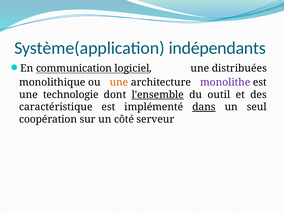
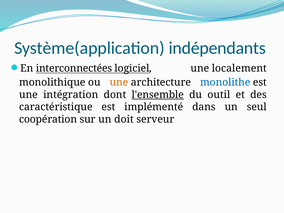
communication: communication -> interconnectées
distribuées: distribuées -> localement
monolithe colour: purple -> blue
technologie: technologie -> intégration
dans underline: present -> none
côté: côté -> doit
